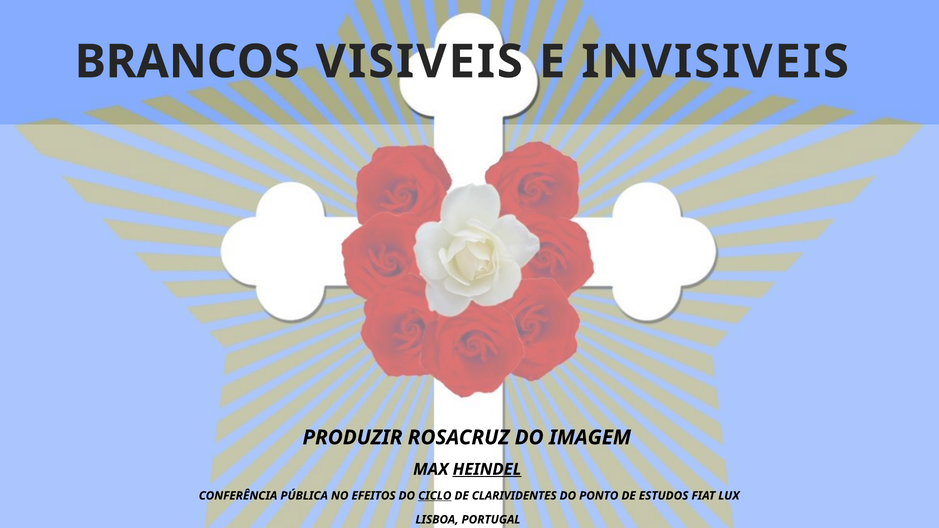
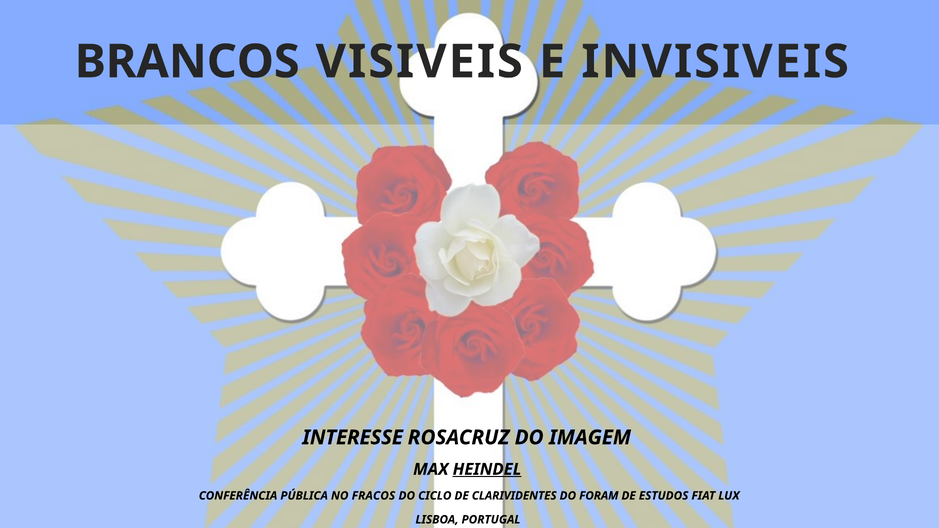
PRODUZIR: PRODUZIR -> INTERESSE
EFEITOS: EFEITOS -> FRACOS
CICLO underline: present -> none
PONTO: PONTO -> FORAM
